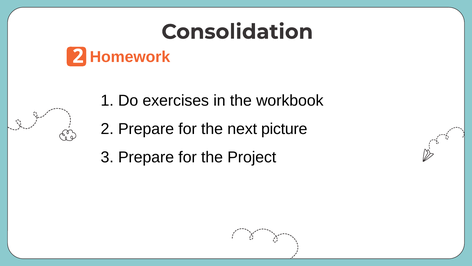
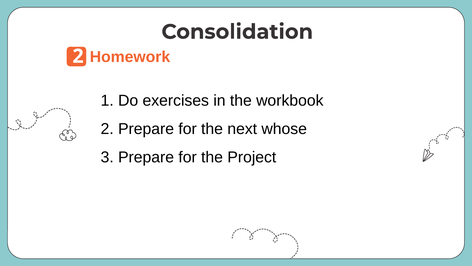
picture: picture -> whose
